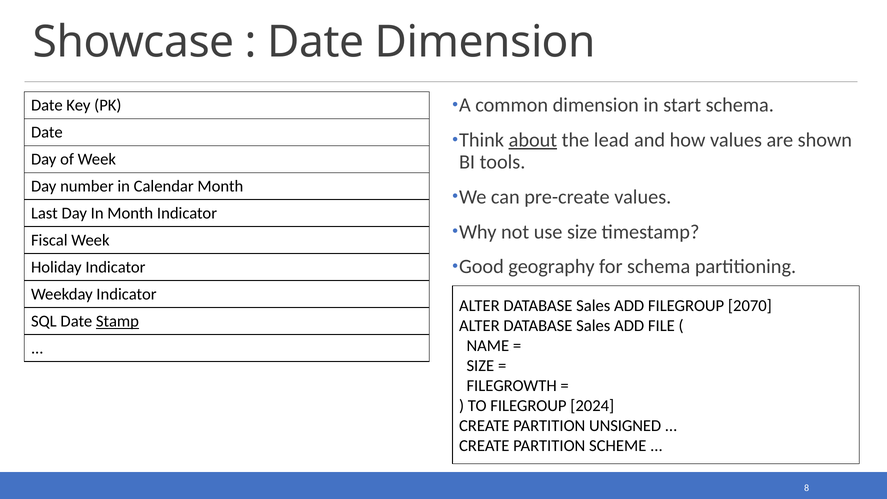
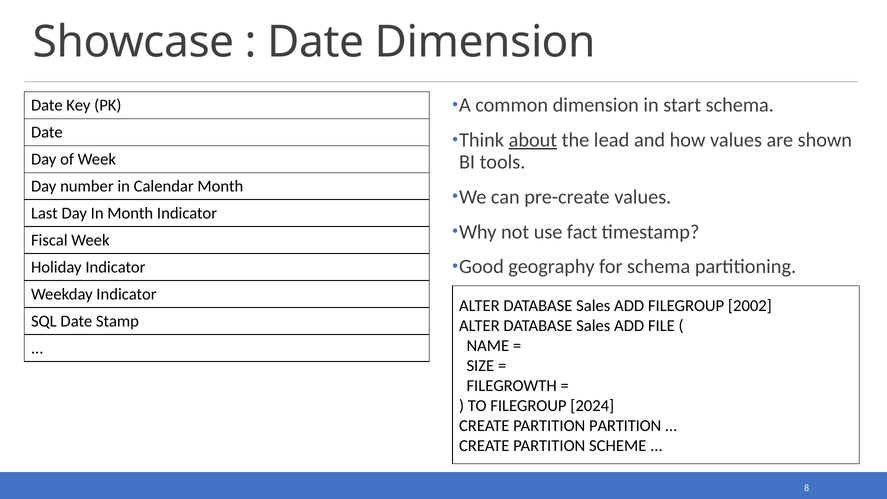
use size: size -> fact
2070: 2070 -> 2002
Stamp underline: present -> none
PARTITION UNSIGNED: UNSIGNED -> PARTITION
